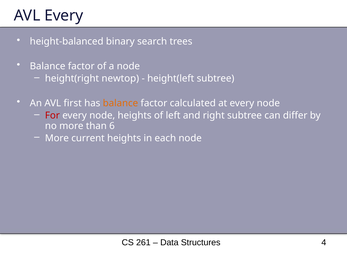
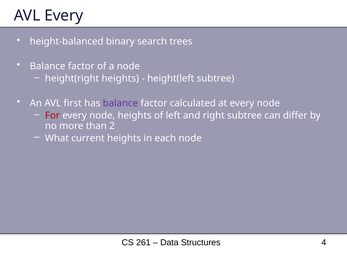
height(right newtop: newtop -> heights
balance at (120, 103) colour: orange -> purple
6: 6 -> 2
More at (57, 138): More -> What
